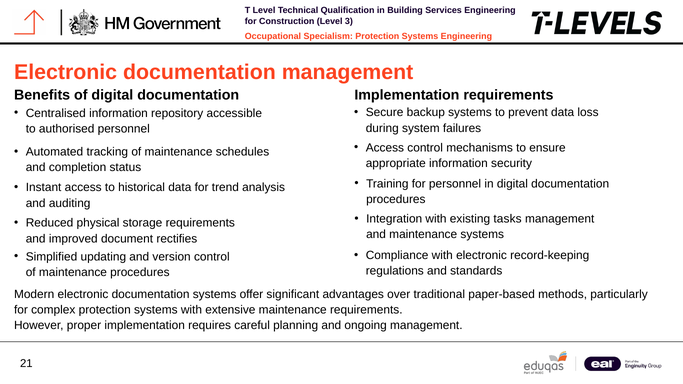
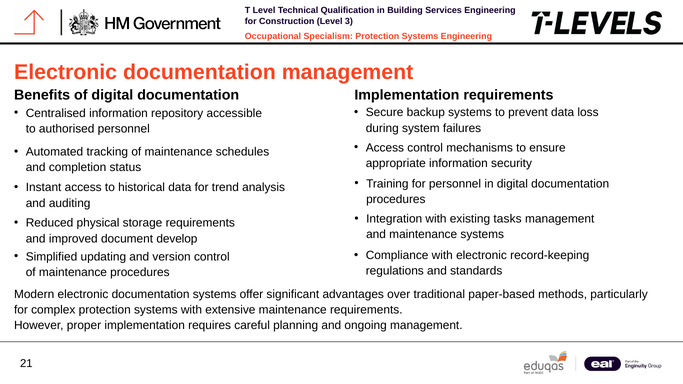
rectifies: rectifies -> develop
